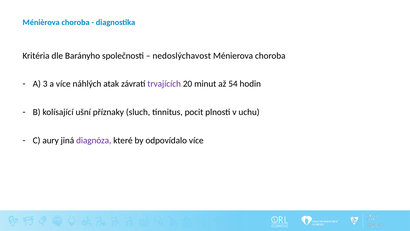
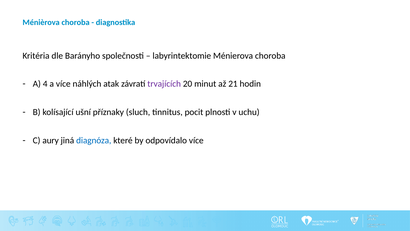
nedoslýchavost: nedoslýchavost -> labyrintektomie
3: 3 -> 4
54: 54 -> 21
diagnóza colour: purple -> blue
